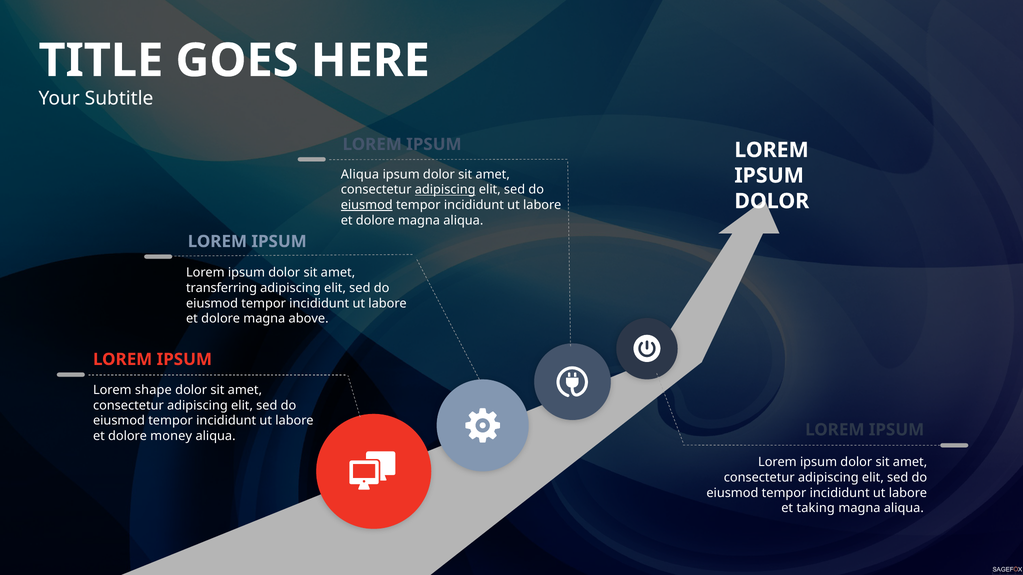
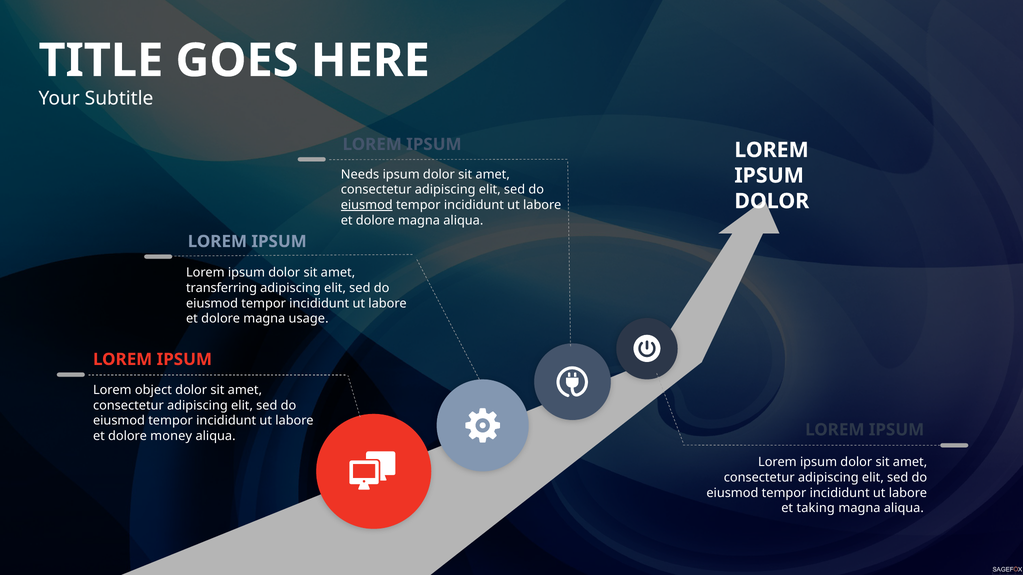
Aliqua at (360, 175): Aliqua -> Needs
adipiscing at (445, 190) underline: present -> none
above: above -> usage
shape: shape -> object
